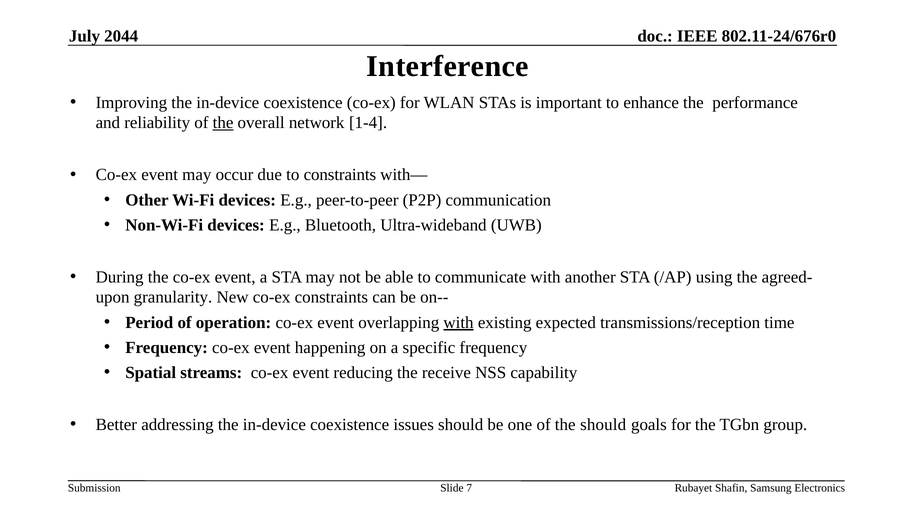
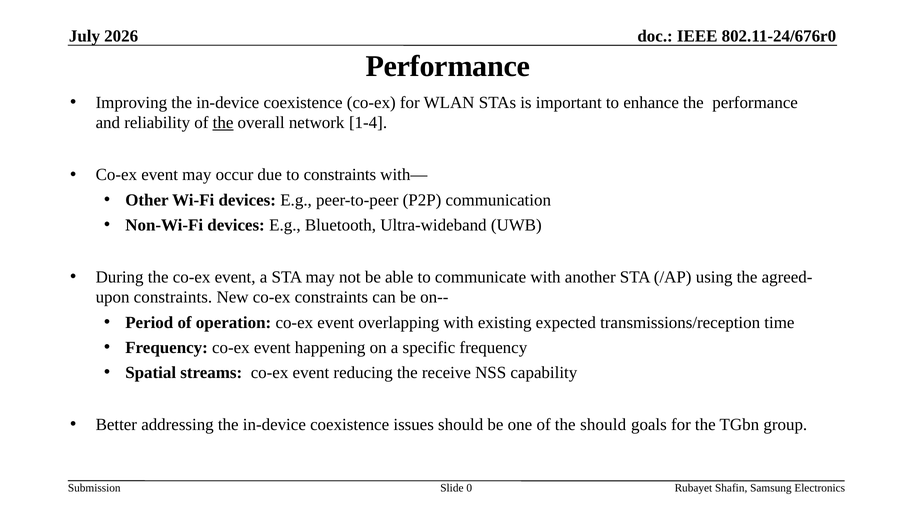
2044: 2044 -> 2026
Interference at (448, 66): Interference -> Performance
granularity at (173, 297): granularity -> constraints
with at (459, 322) underline: present -> none
7: 7 -> 0
